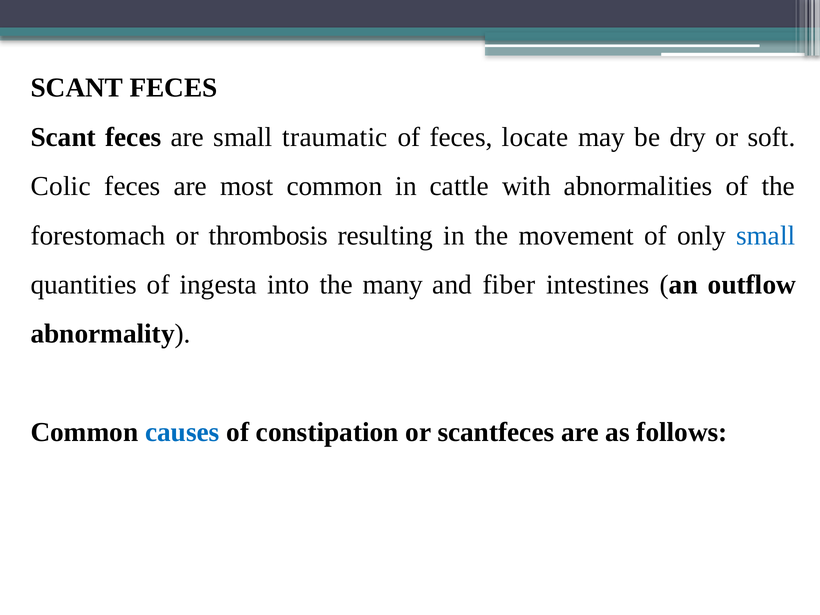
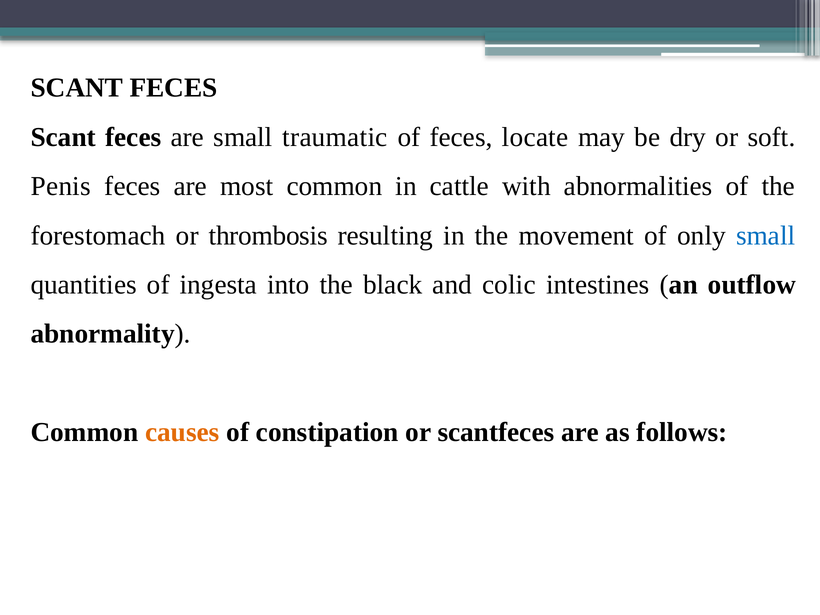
Colic: Colic -> Penis
many: many -> black
fiber: fiber -> colic
causes colour: blue -> orange
